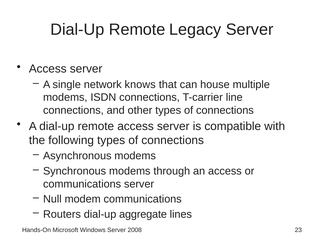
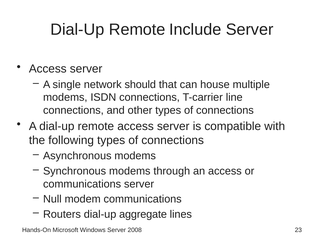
Legacy: Legacy -> Include
knows: knows -> should
